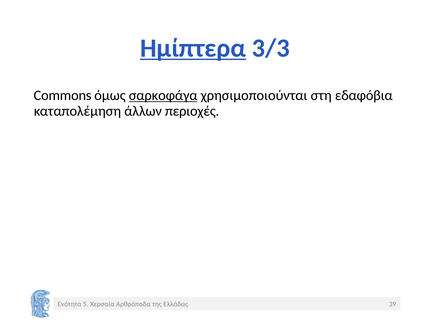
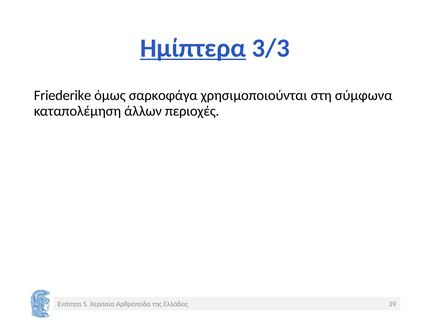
Commons: Commons -> Friederike
σαρκοφάγα underline: present -> none
εδαφόβια: εδαφόβια -> σύμφωνα
